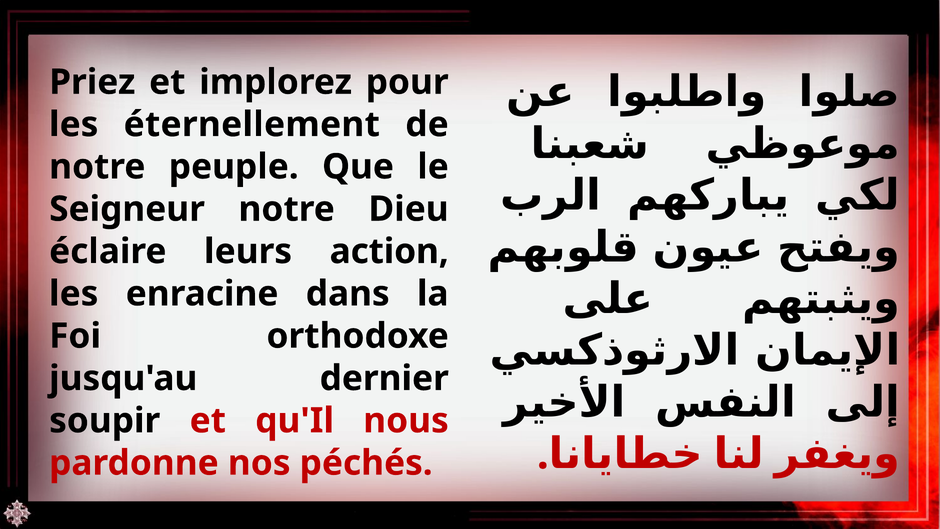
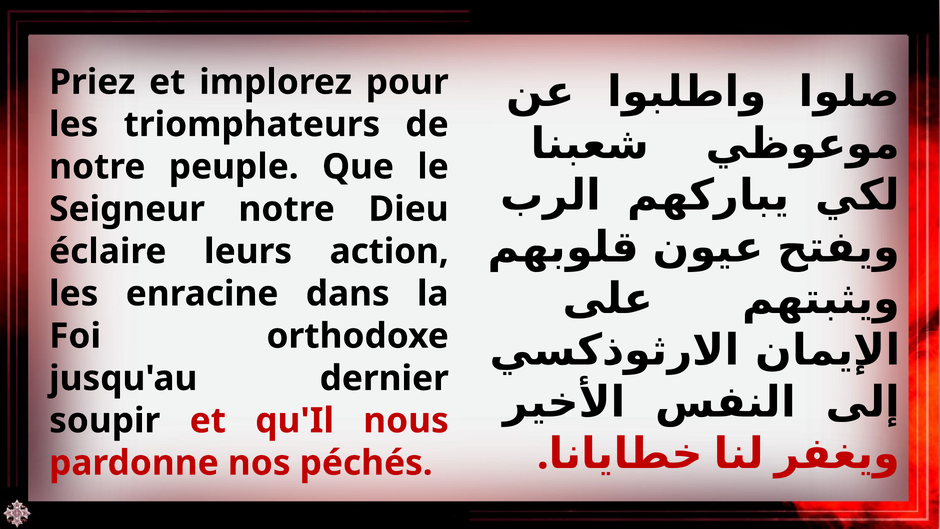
éternellement: éternellement -> triomphateurs
